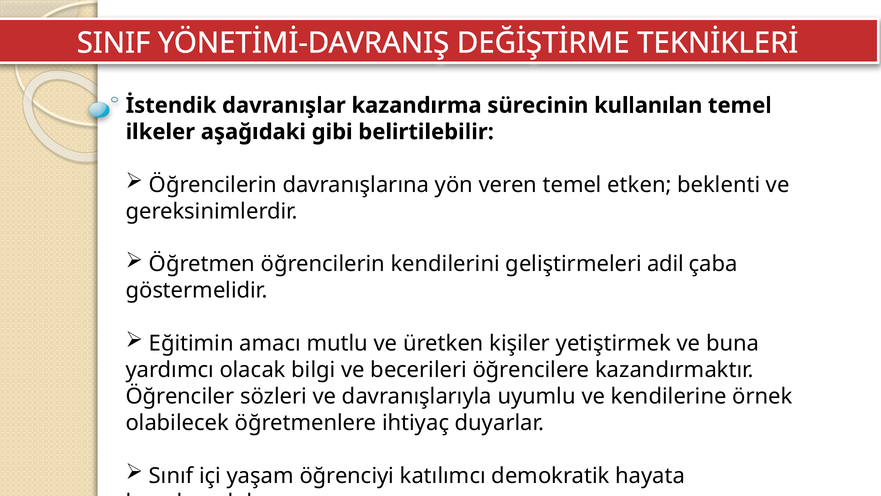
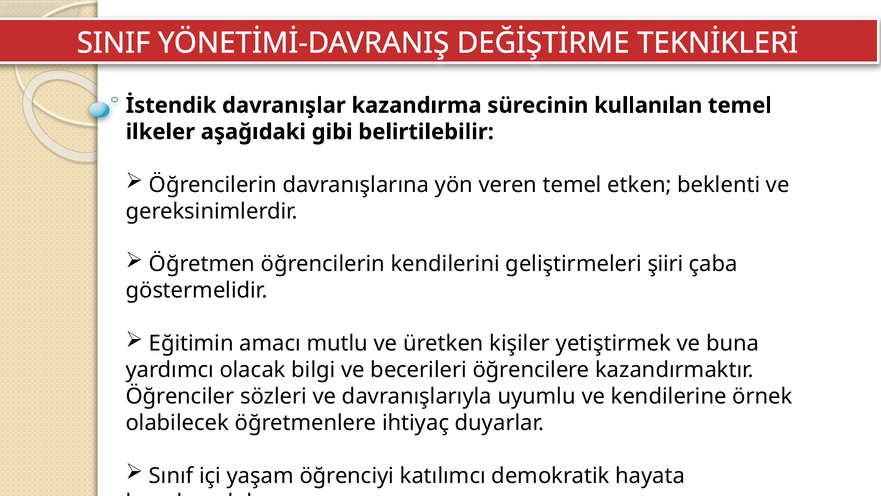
adil: adil -> şiiri
